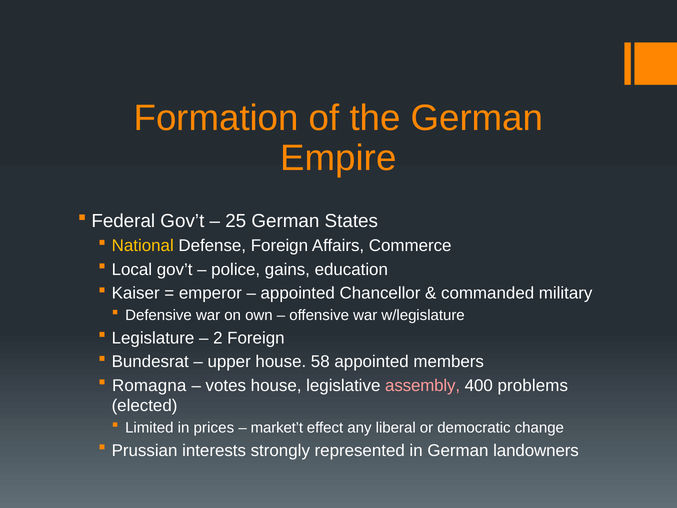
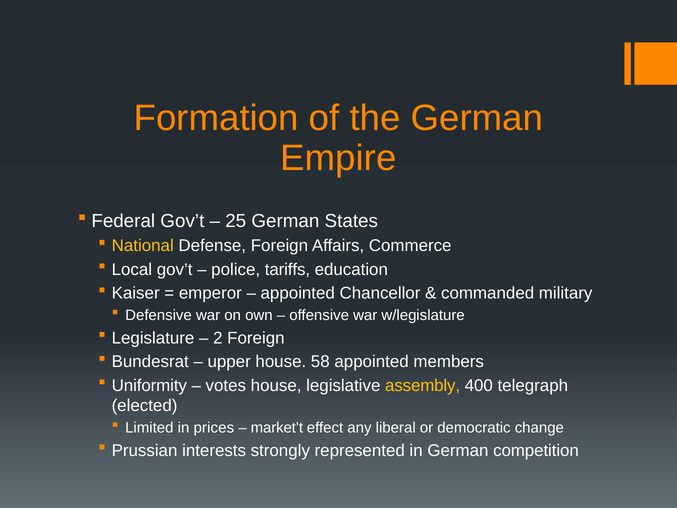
gains: gains -> tariffs
Romagna: Romagna -> Uniformity
assembly colour: pink -> yellow
problems: problems -> telegraph
landowners: landowners -> competition
